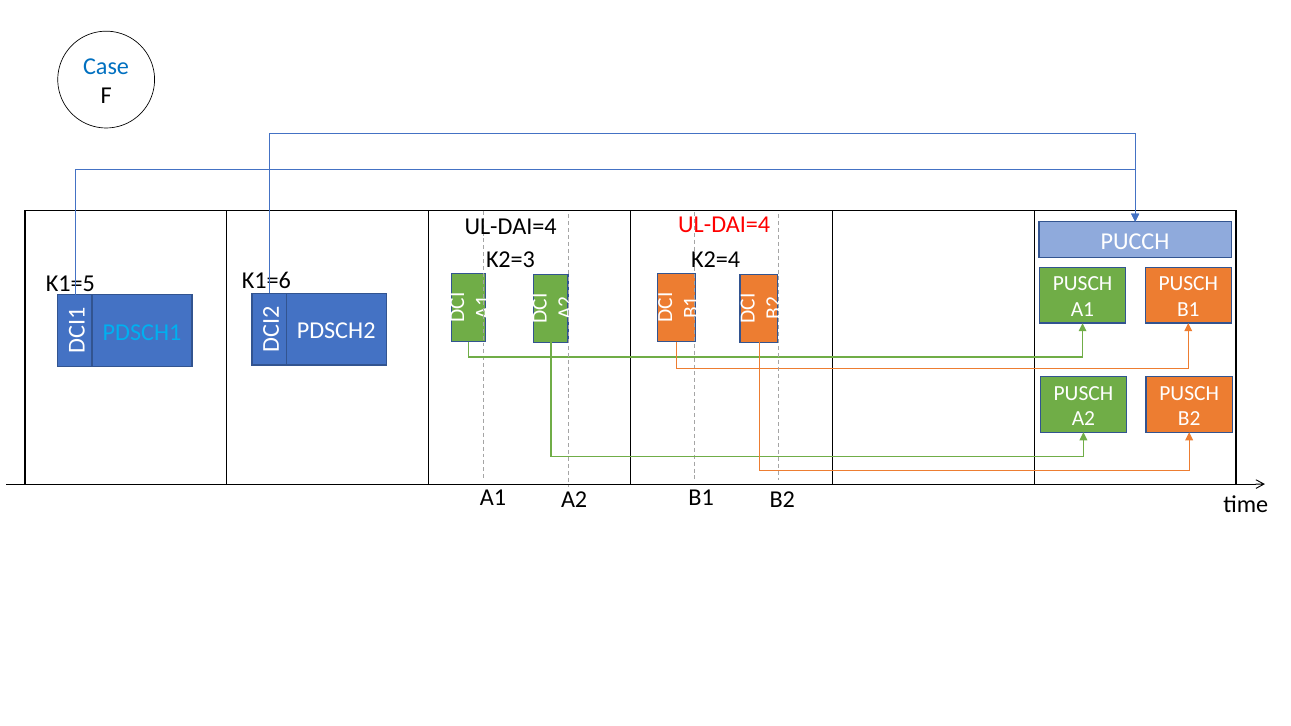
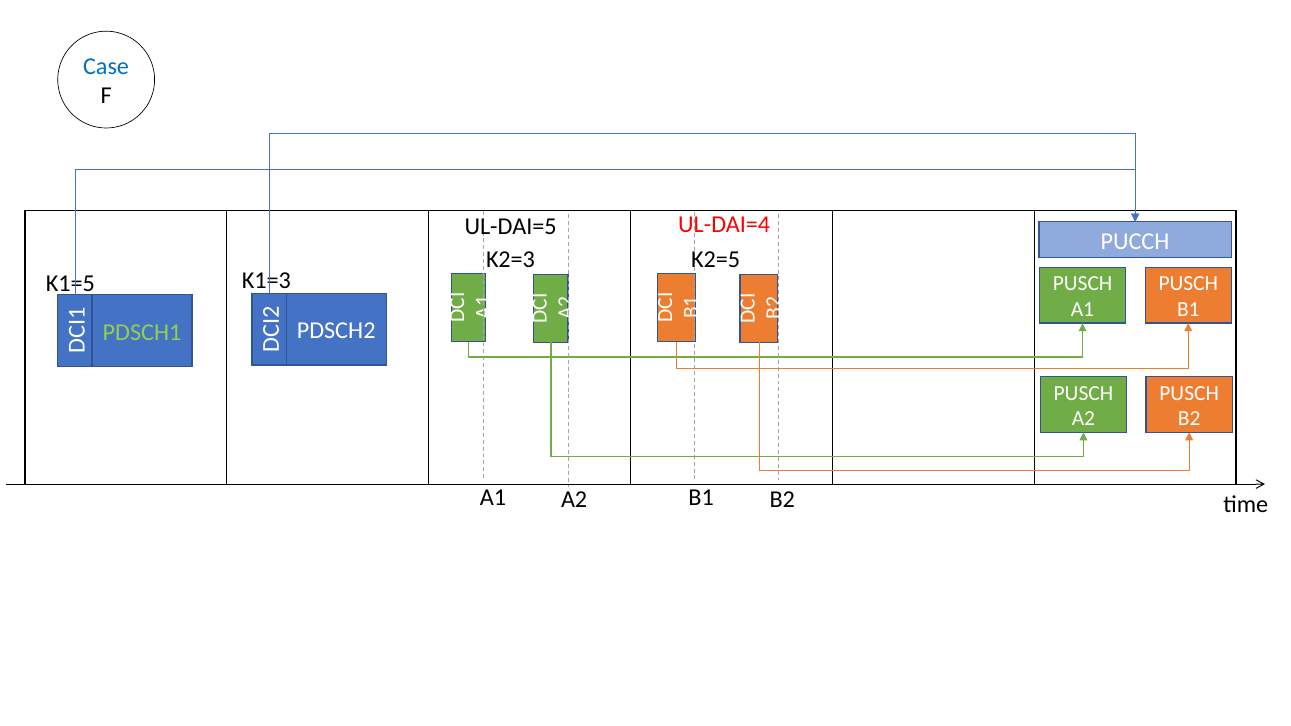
UL-DAI=4 at (511, 227): UL-DAI=4 -> UL-DAI=5
K2=4: K2=4 -> K2=5
K1=6: K1=6 -> K1=3
PDSCH1 colour: light blue -> light green
